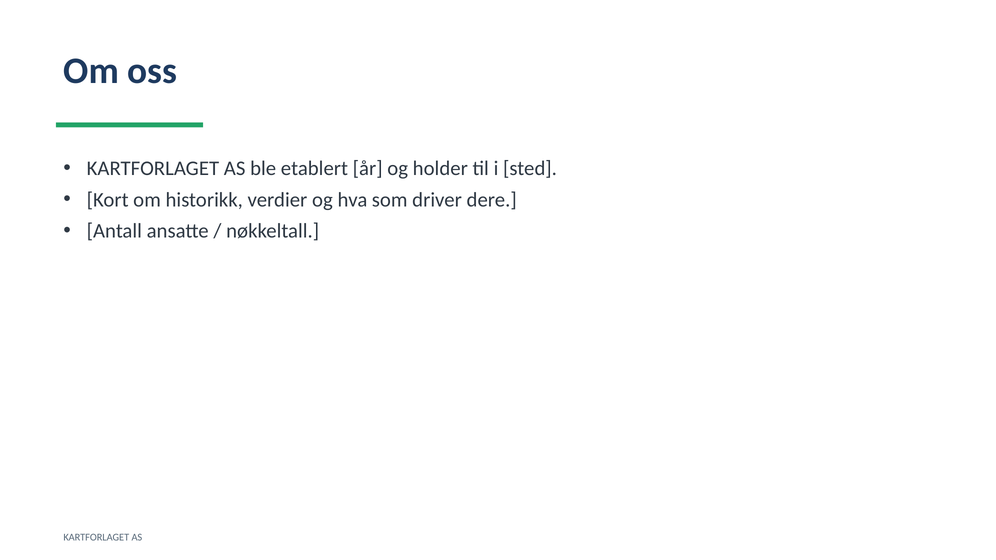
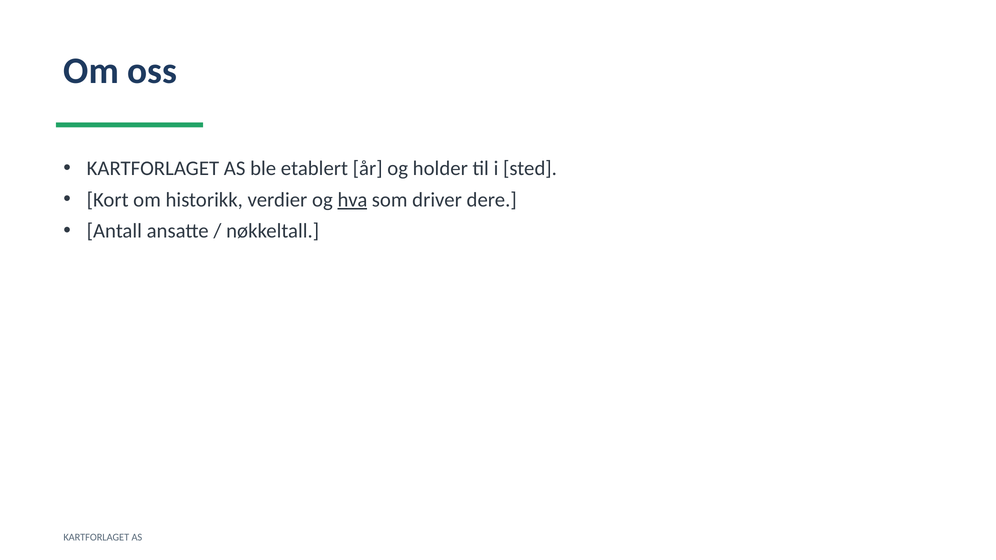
hva underline: none -> present
